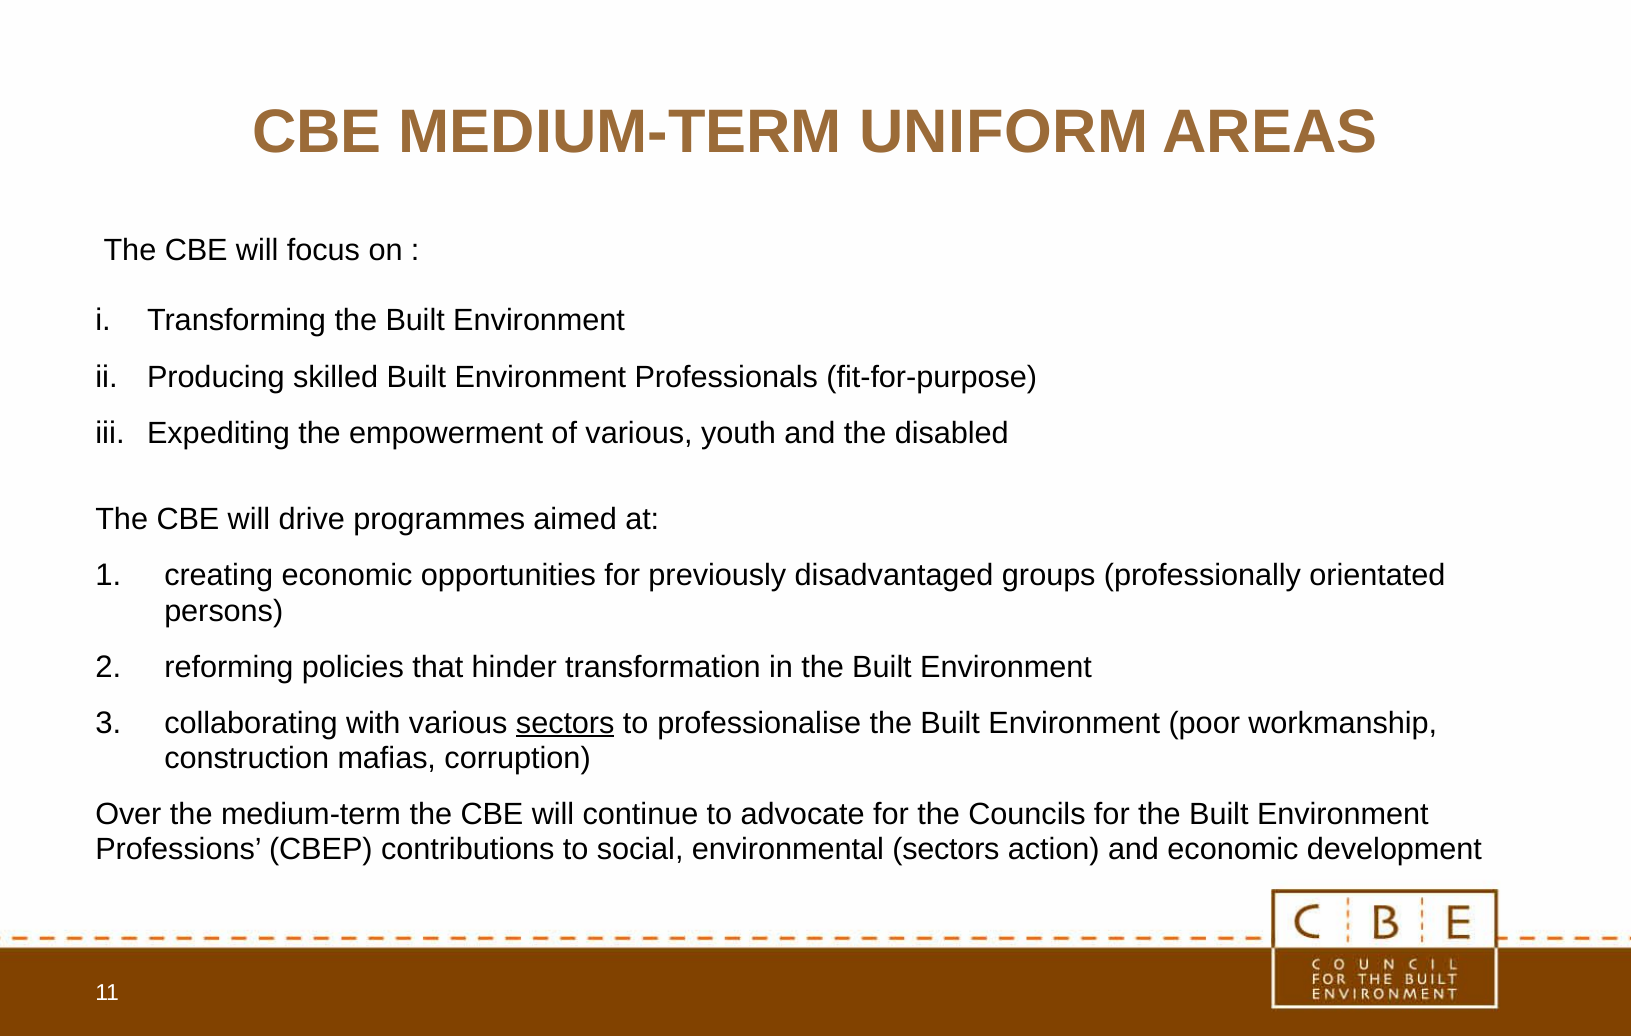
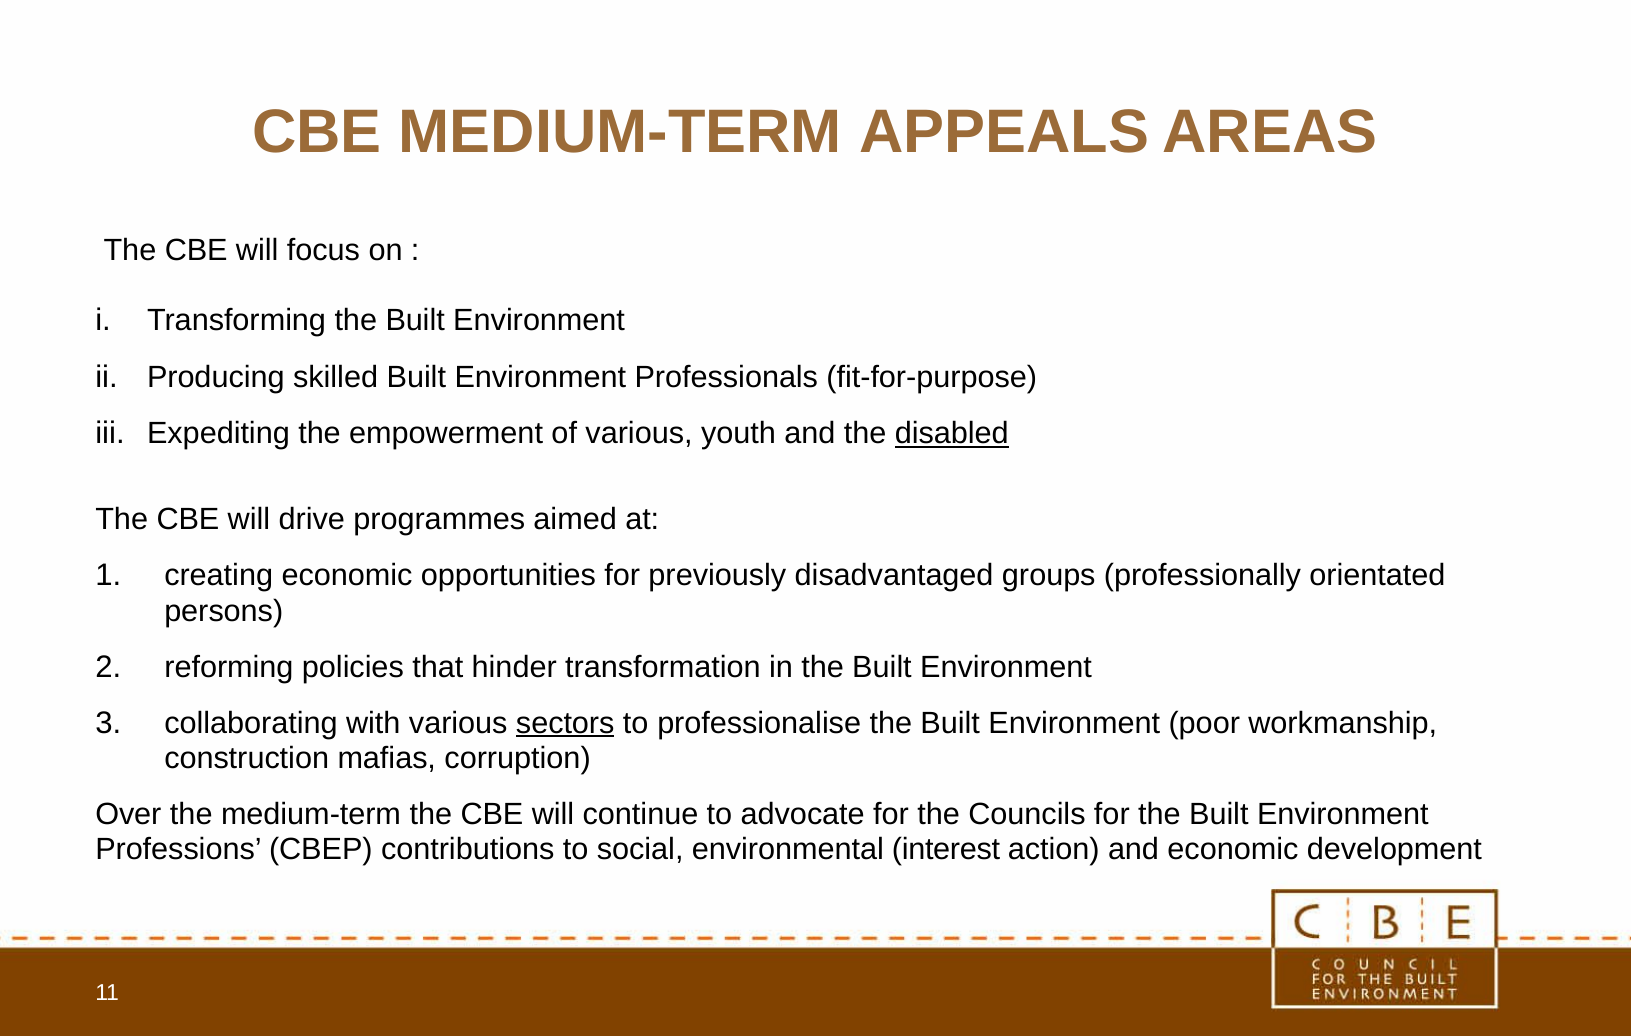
UNIFORM: UNIFORM -> APPEALS
disabled underline: none -> present
environmental sectors: sectors -> interest
